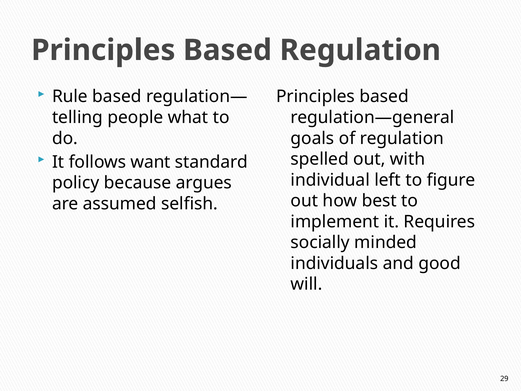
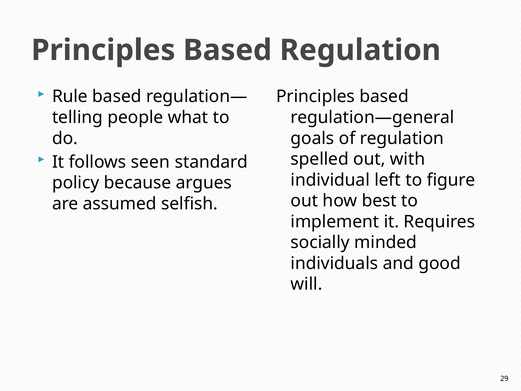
want: want -> seen
